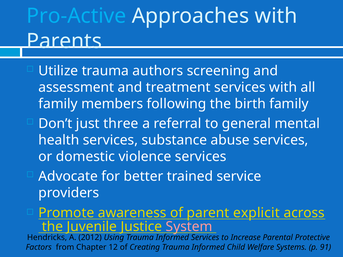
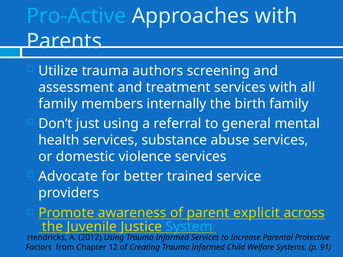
following: following -> internally
just three: three -> using
System colour: pink -> light blue
